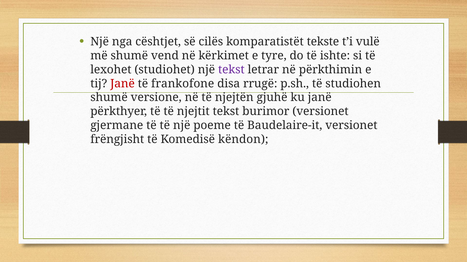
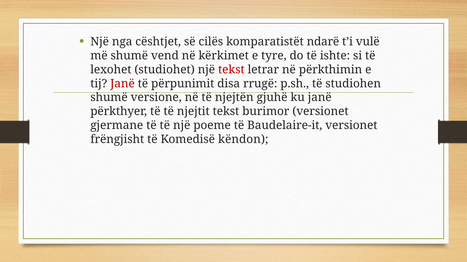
tekste: tekste -> ndarë
tekst at (231, 70) colour: purple -> red
frankofone: frankofone -> përpunimit
